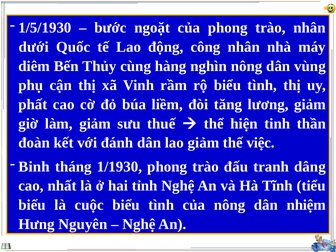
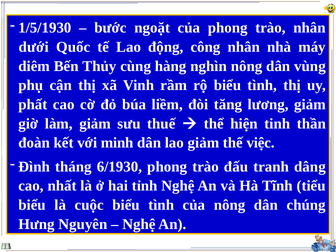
đánh: đánh -> minh
Binh: Binh -> Đình
1/1930: 1/1930 -> 6/1930
nhiệm: nhiệm -> chúng
